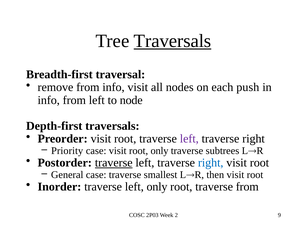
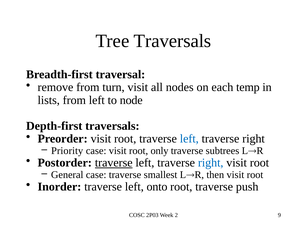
Traversals at (172, 41) underline: present -> none
from info: info -> turn
push: push -> temp
info at (49, 100): info -> lists
left at (189, 139) colour: purple -> blue
left only: only -> onto
traverse from: from -> push
